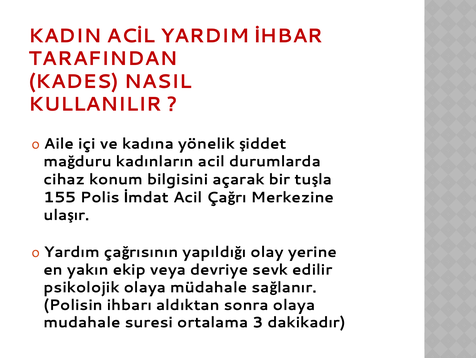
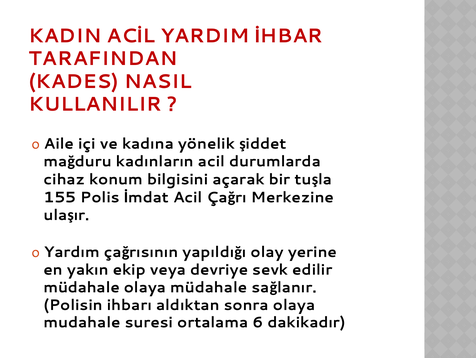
psikolojik at (82, 287): psikolojik -> müdahale
3: 3 -> 6
